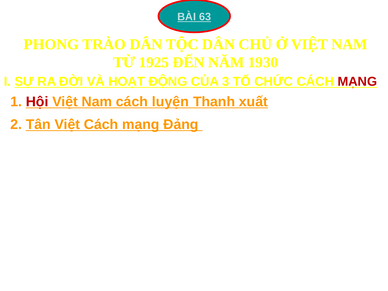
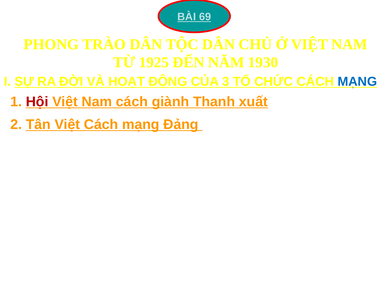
63: 63 -> 69
MẠNG at (357, 82) colour: red -> blue
luyện: luyện -> giành
